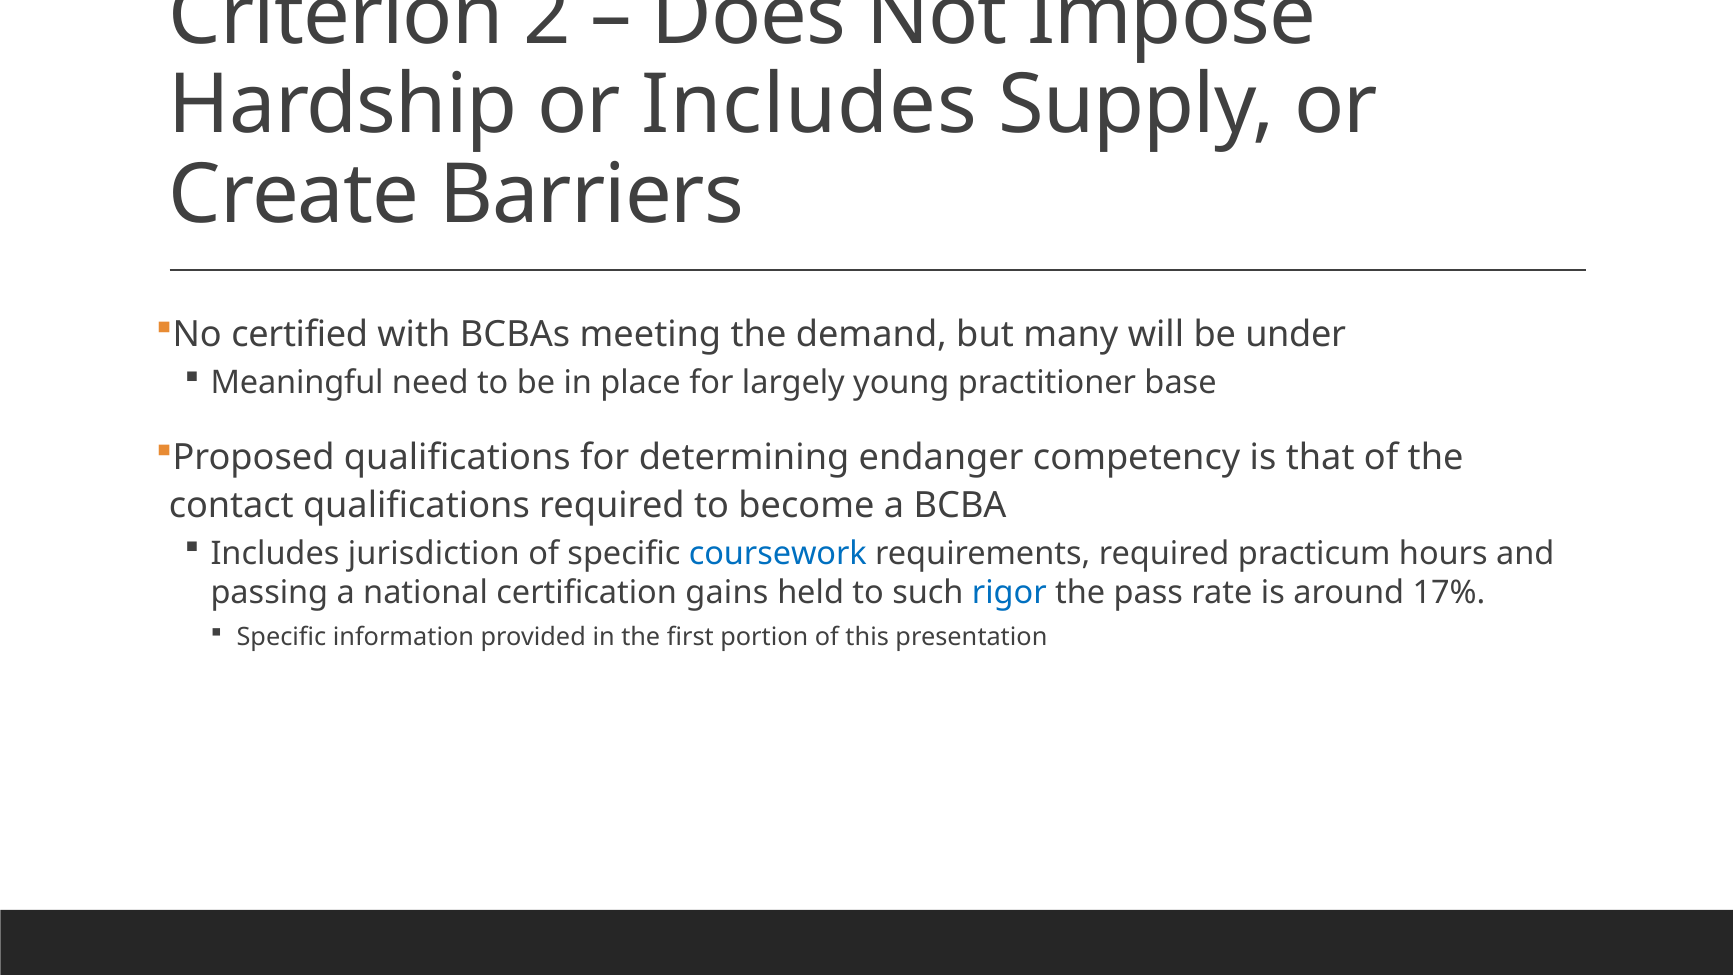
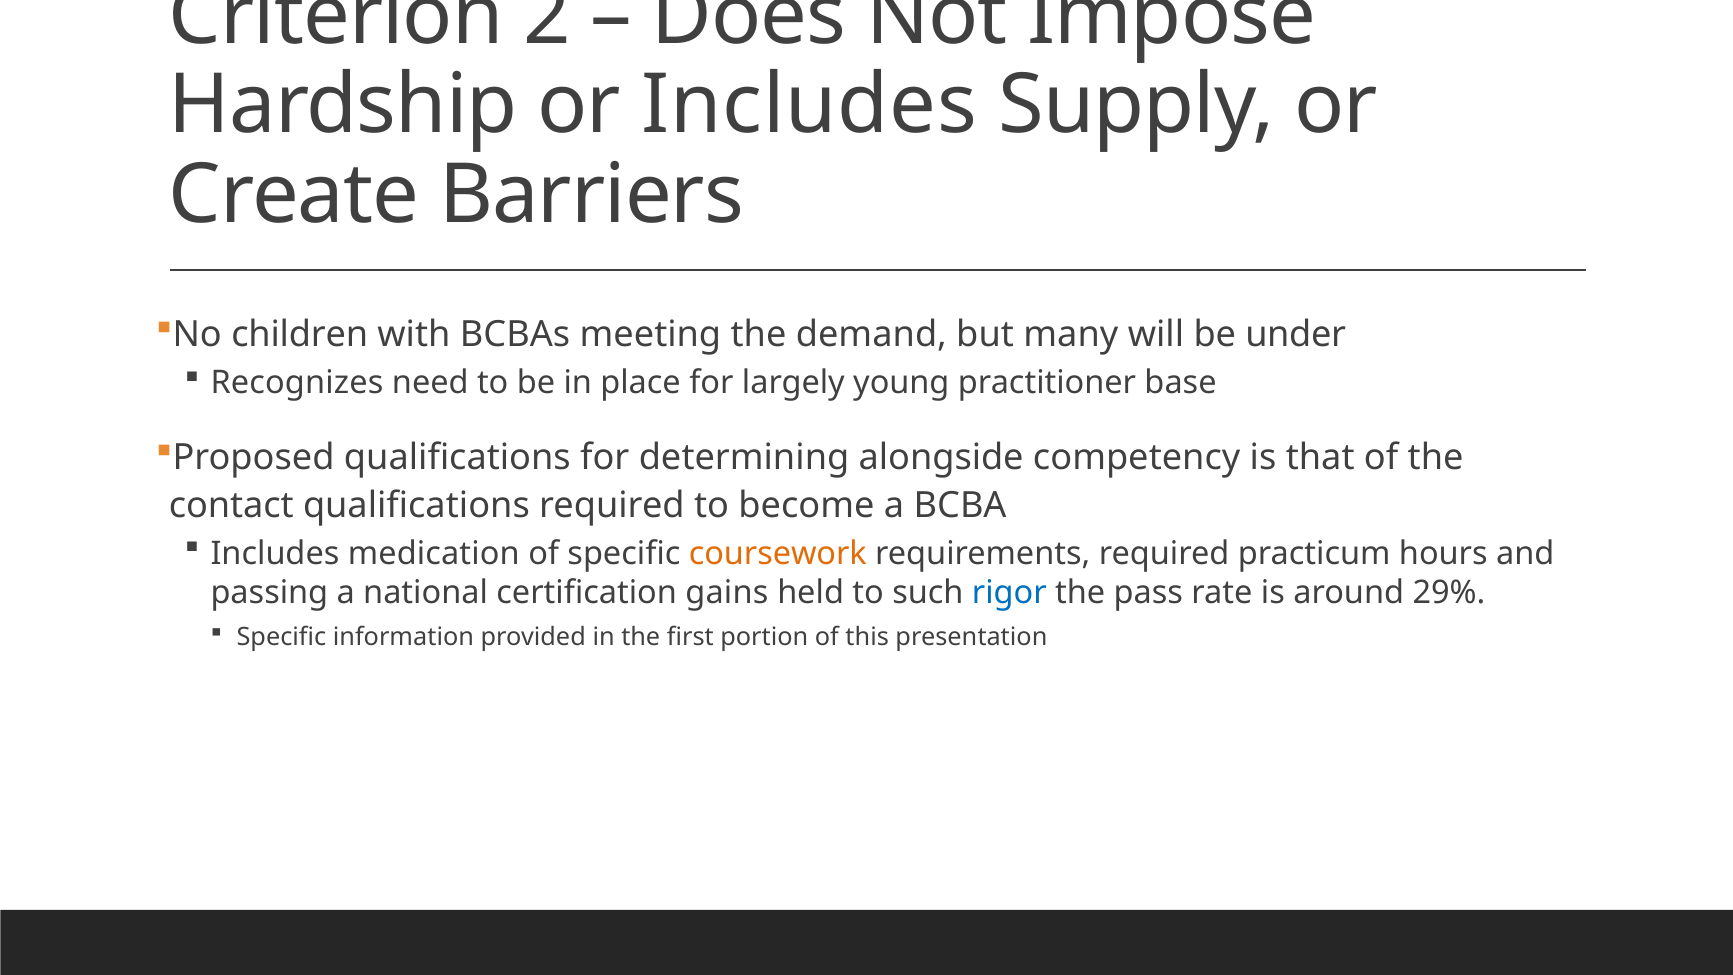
certified: certified -> children
Meaningful: Meaningful -> Recognizes
endanger: endanger -> alongside
jurisdiction: jurisdiction -> medication
coursework colour: blue -> orange
17%: 17% -> 29%
